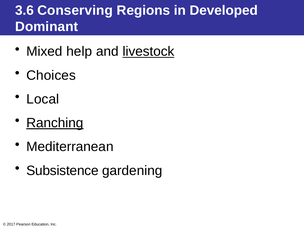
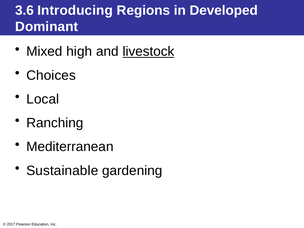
Conserving: Conserving -> Introducing
help: help -> high
Ranching underline: present -> none
Subsistence: Subsistence -> Sustainable
